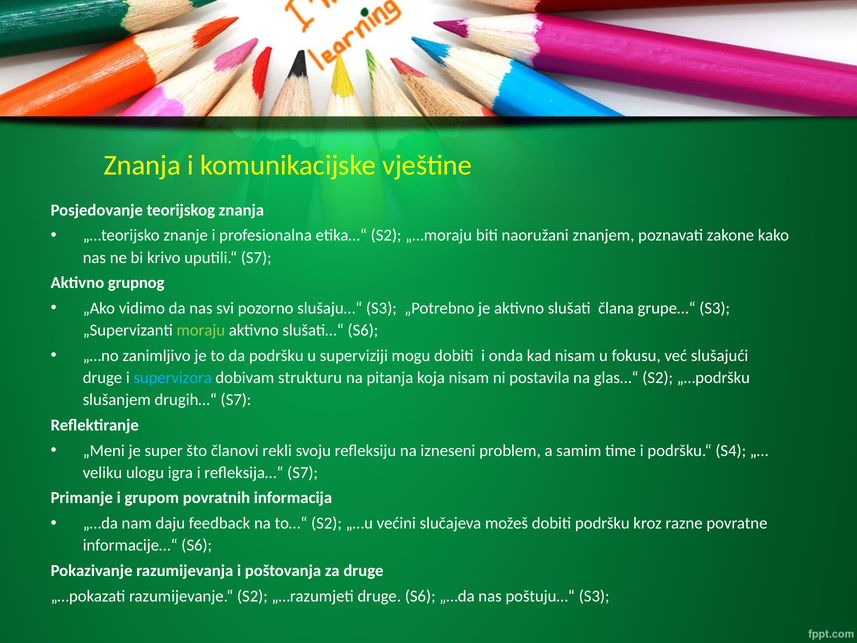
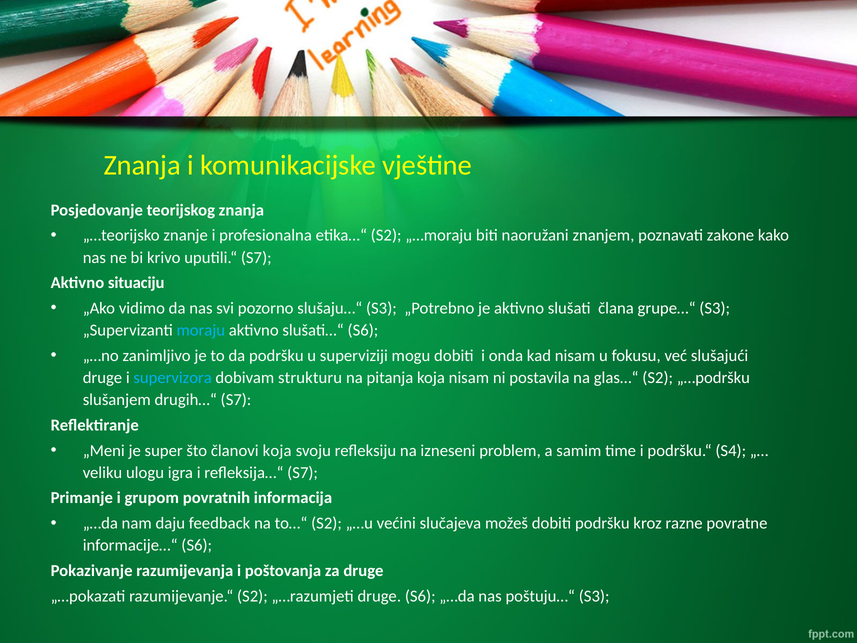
grupnog: grupnog -> situaciju
moraju colour: light green -> light blue
članovi rekli: rekli -> koja
